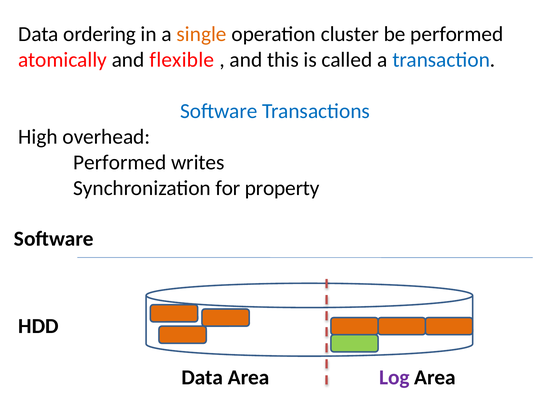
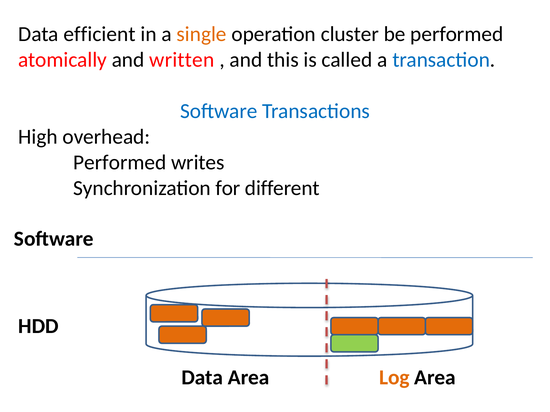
ordering: ordering -> efficient
flexible: flexible -> written
property: property -> different
Log colour: purple -> orange
